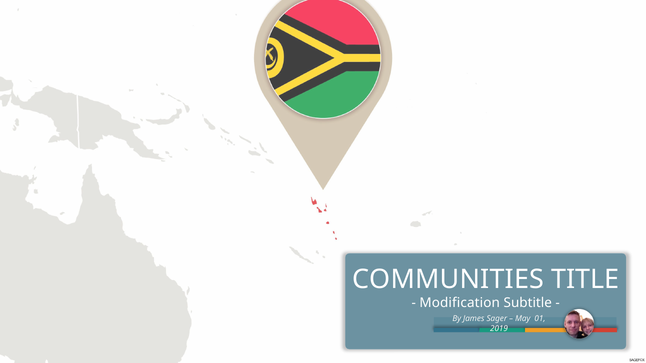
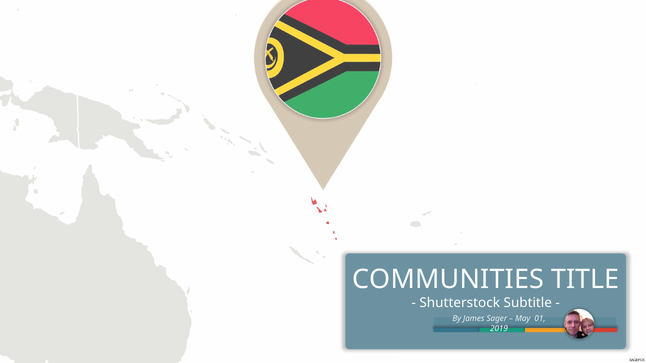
Modification: Modification -> Shutterstock
